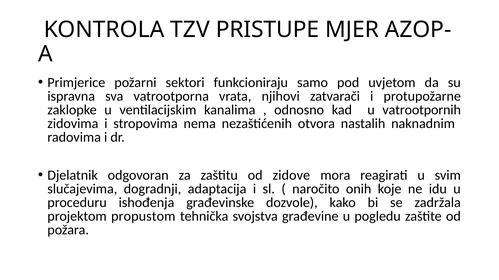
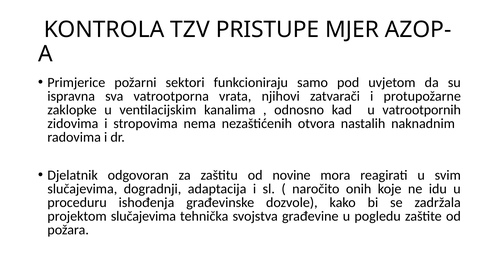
zidove: zidove -> novine
projektom propustom: propustom -> slučajevima
